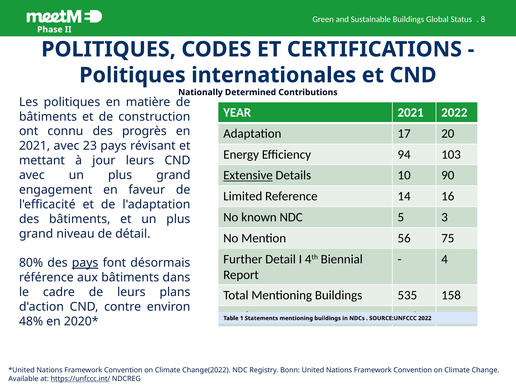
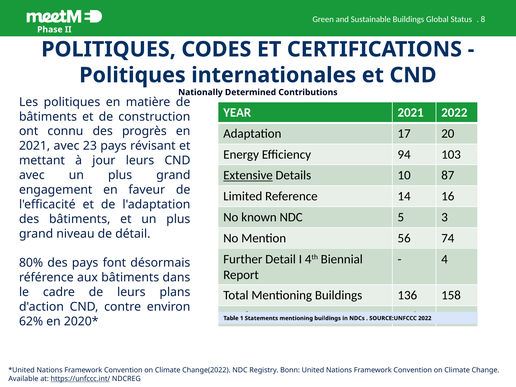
90: 90 -> 87
75: 75 -> 74
pays at (85, 263) underline: present -> none
535: 535 -> 136
48%: 48% -> 62%
